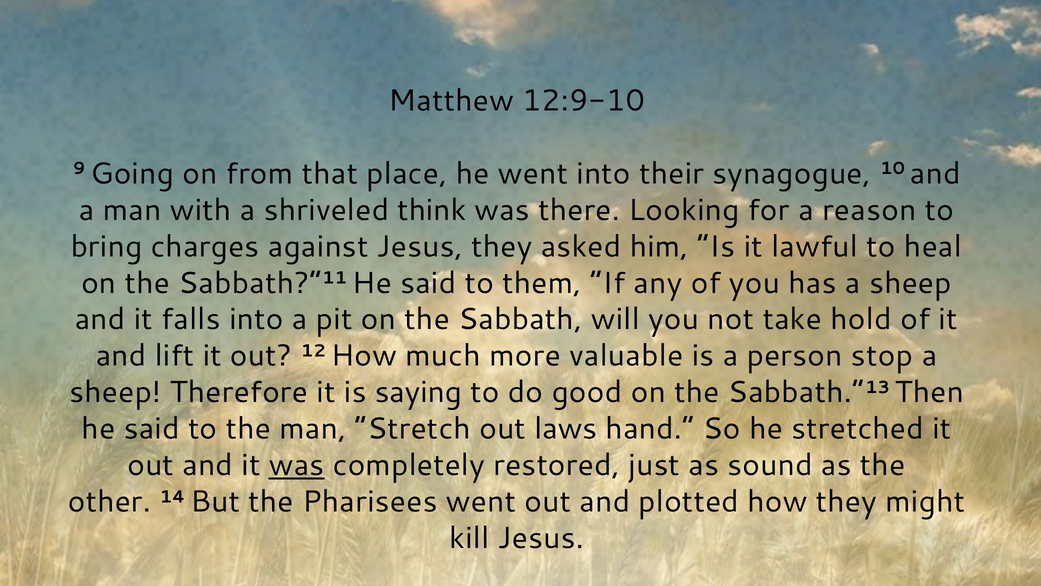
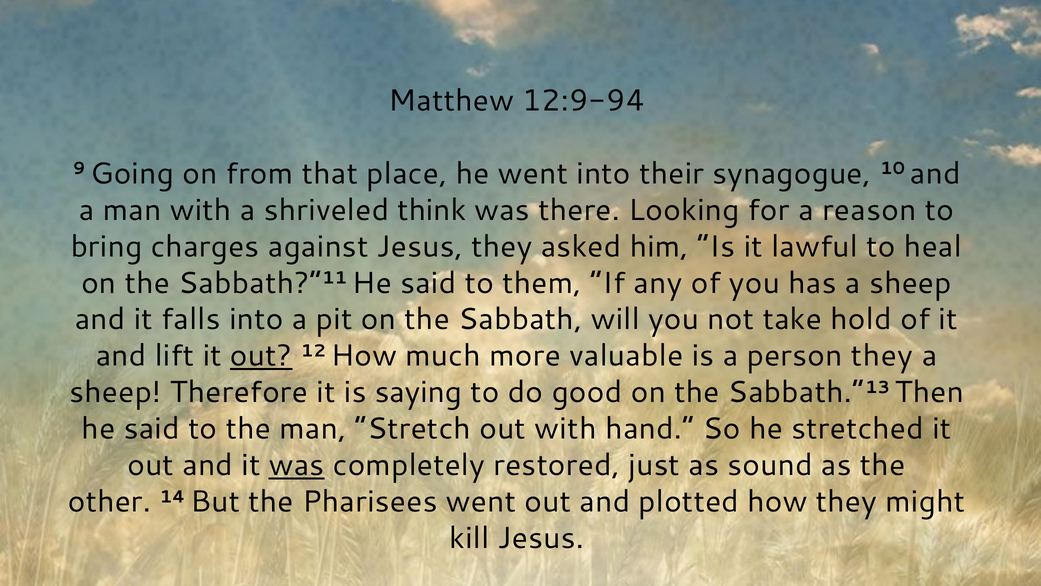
12:9-10: 12:9-10 -> 12:9-94
out at (261, 356) underline: none -> present
person stop: stop -> they
out laws: laws -> with
